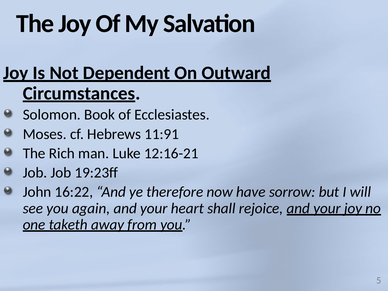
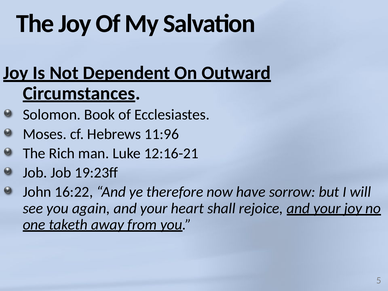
11:91: 11:91 -> 11:96
